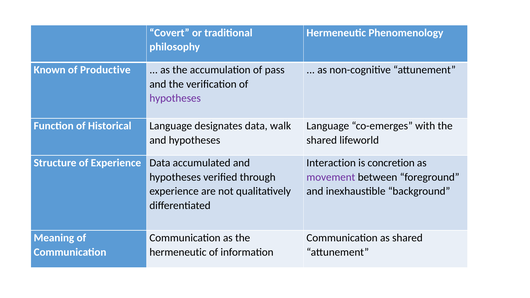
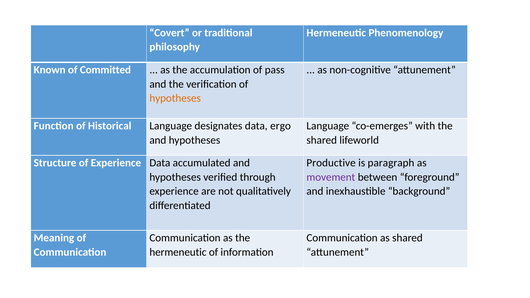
Productive: Productive -> Committed
hypotheses at (175, 98) colour: purple -> orange
walk: walk -> ergo
Interaction: Interaction -> Productive
concretion: concretion -> paragraph
